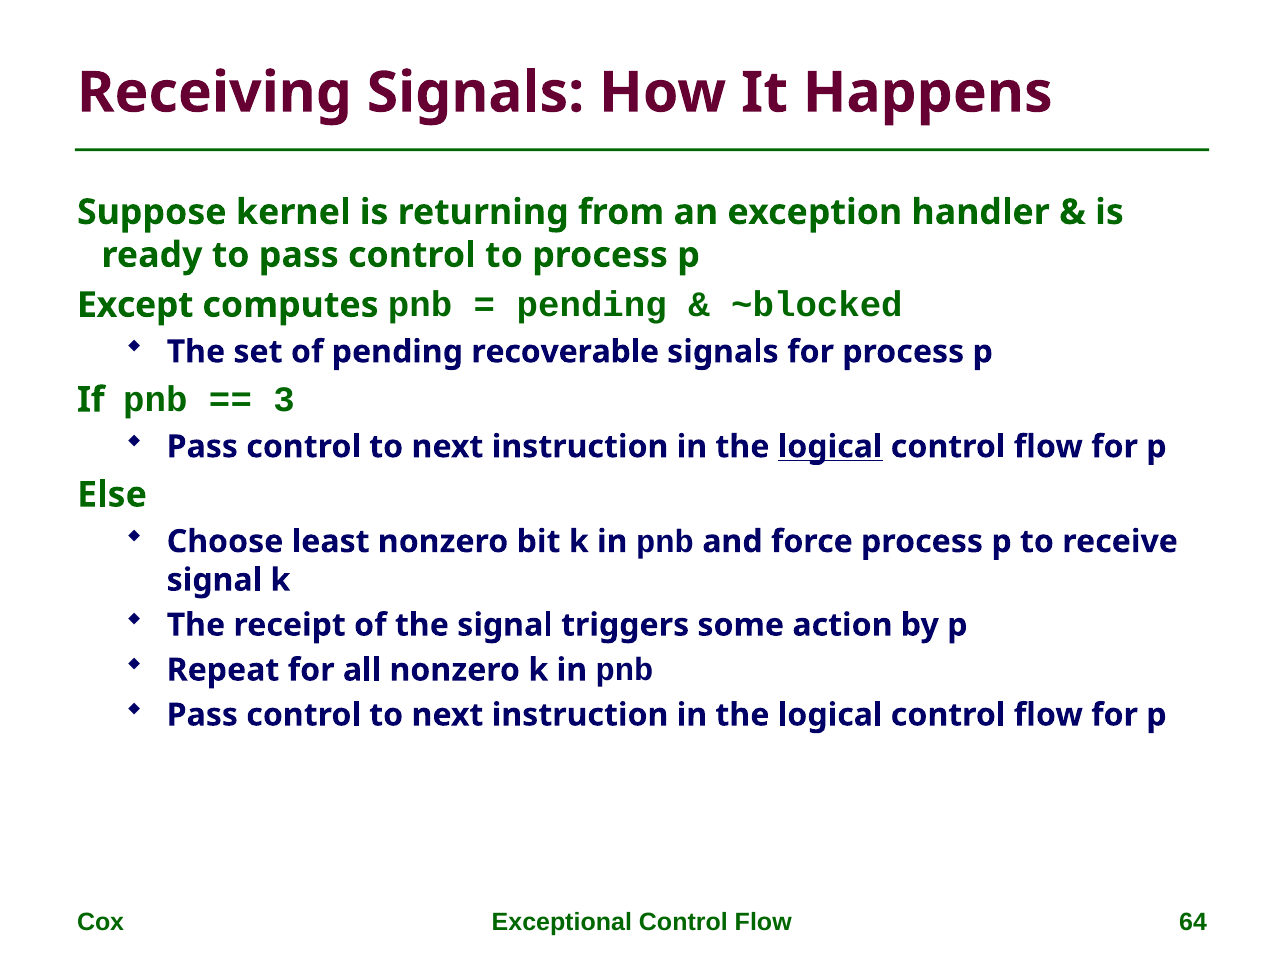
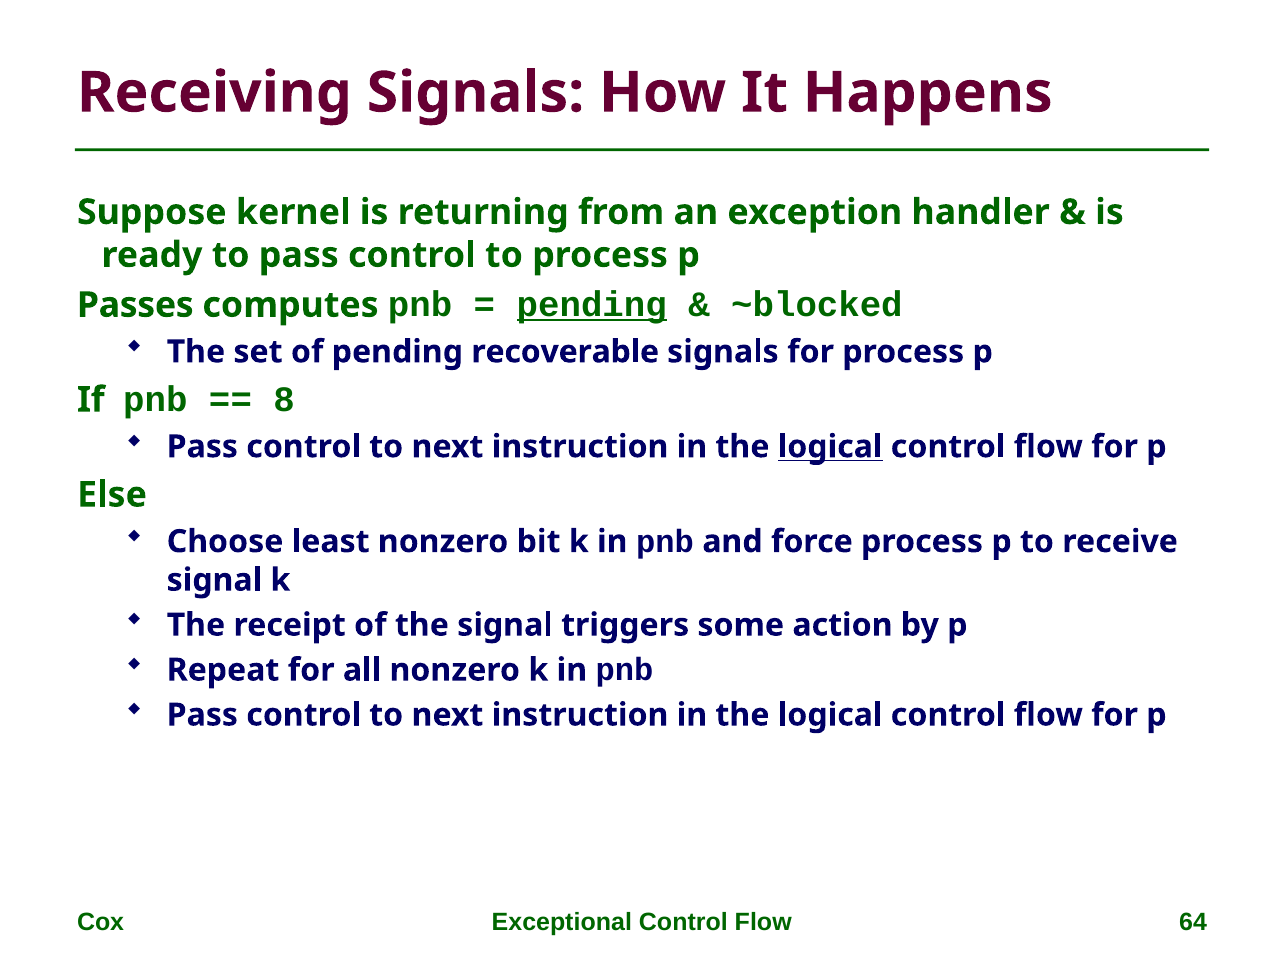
Except: Except -> Passes
pending at (592, 305) underline: none -> present
3: 3 -> 8
